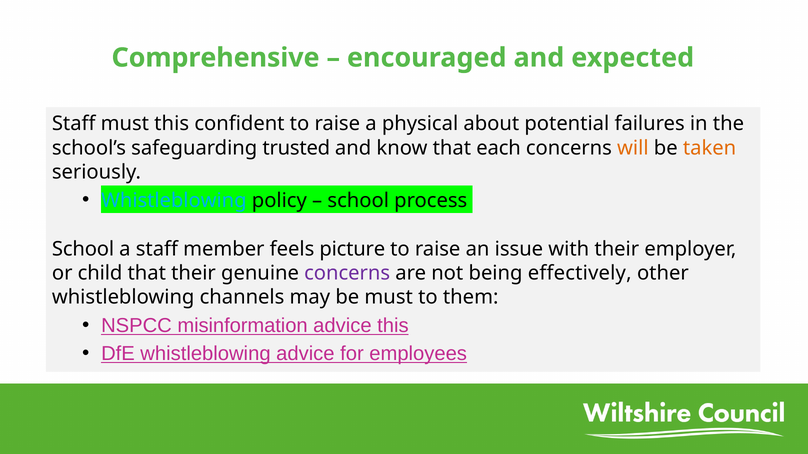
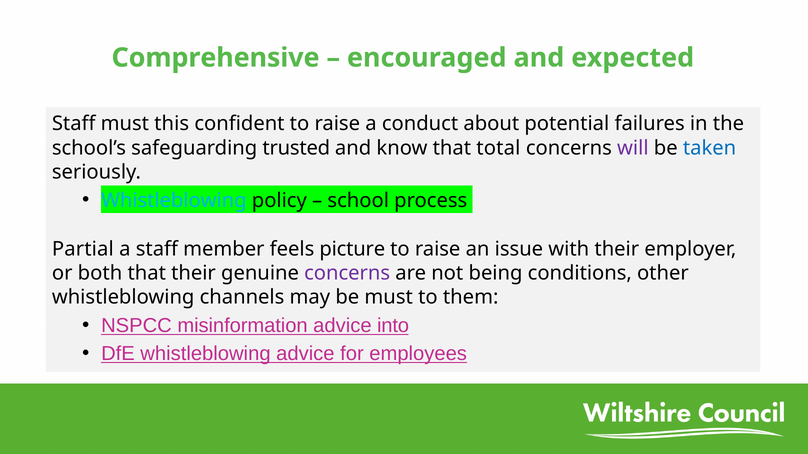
physical: physical -> conduct
each: each -> total
will colour: orange -> purple
taken colour: orange -> blue
School at (83, 249): School -> Partial
child: child -> both
effectively: effectively -> conditions
advice this: this -> into
